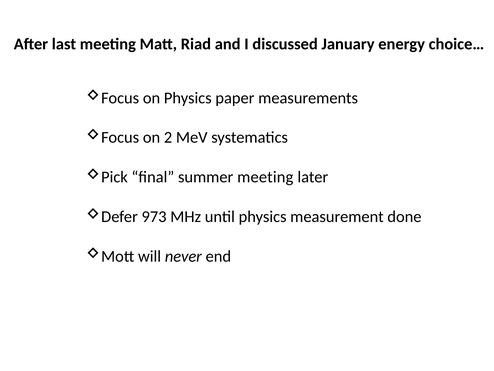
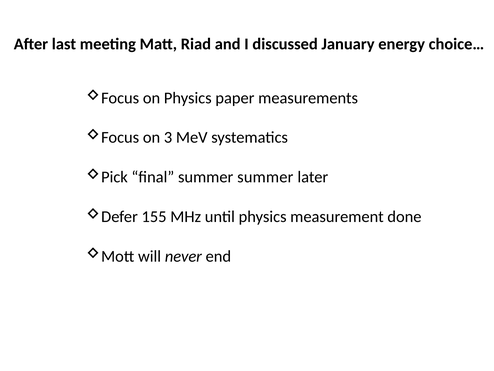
2: 2 -> 3
summer meeting: meeting -> summer
973: 973 -> 155
